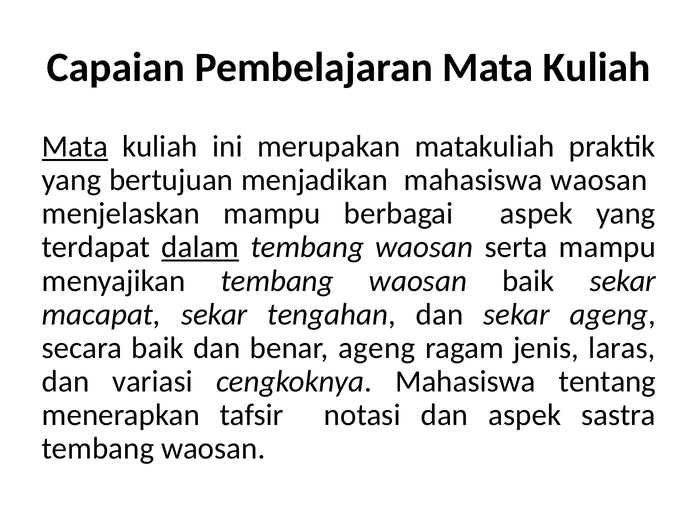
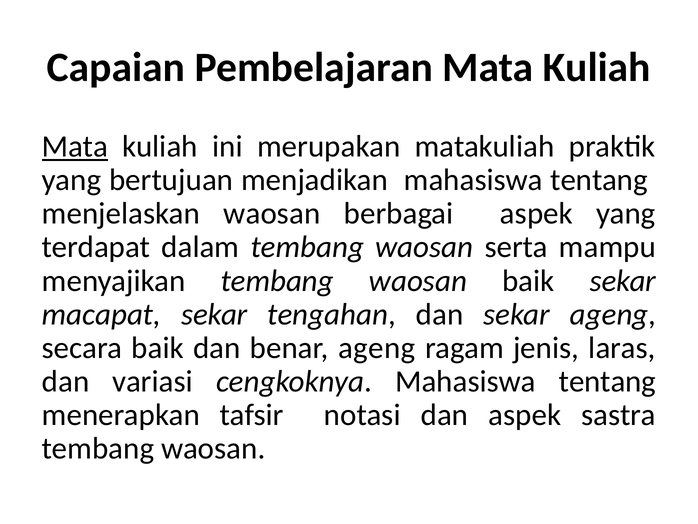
menjadikan mahasiswa waosan: waosan -> tentang
menjelaskan mampu: mampu -> waosan
dalam underline: present -> none
